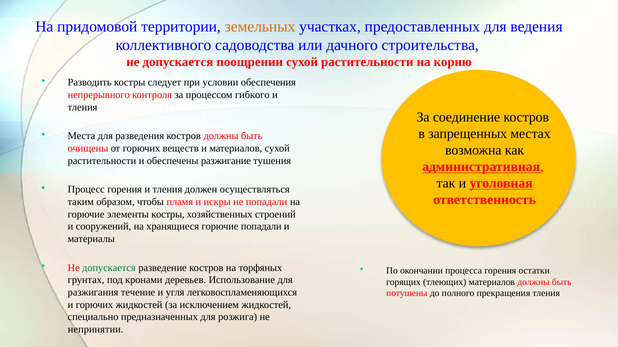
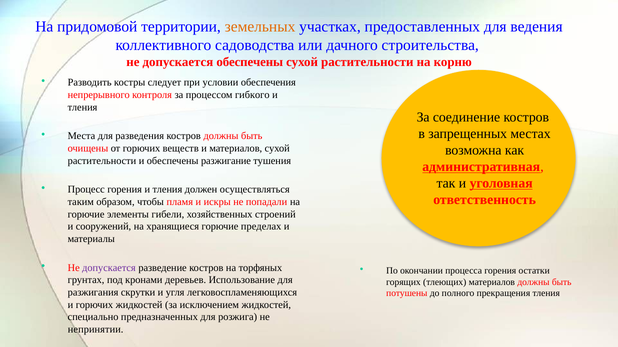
допускается поощрении: поощрении -> обеспечены
элементы костры: костры -> гибели
горючие попадали: попадали -> пределах
допускается at (109, 268) colour: green -> purple
течение: течение -> скрутки
